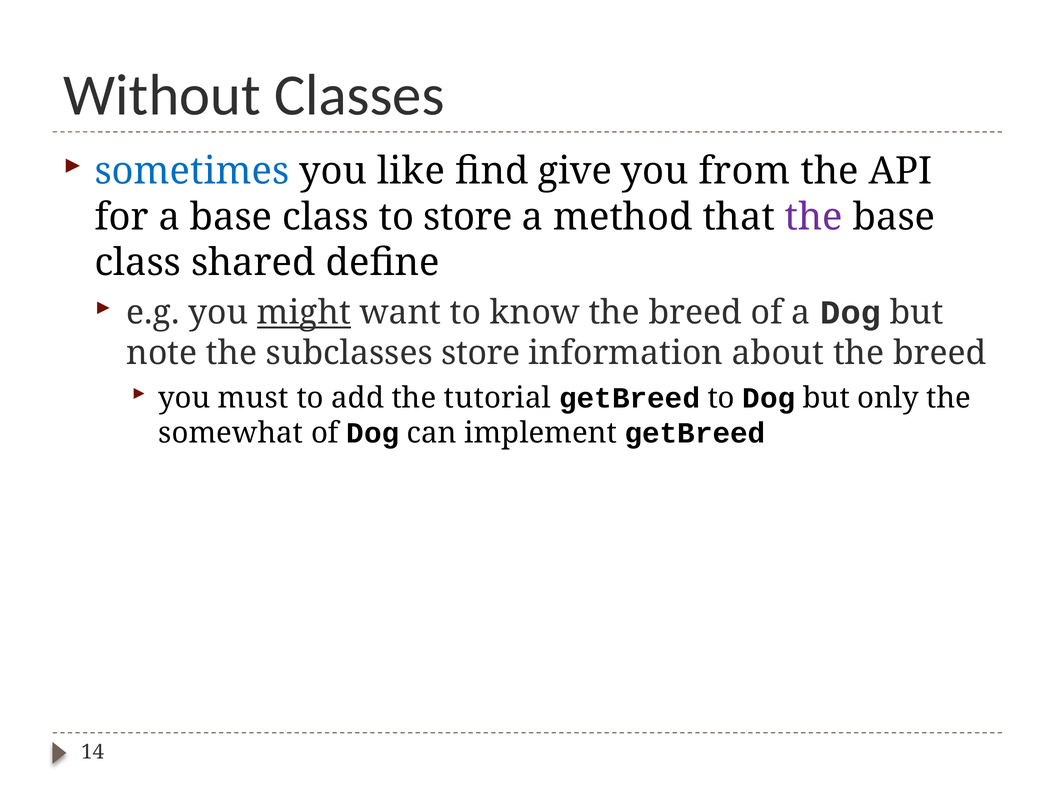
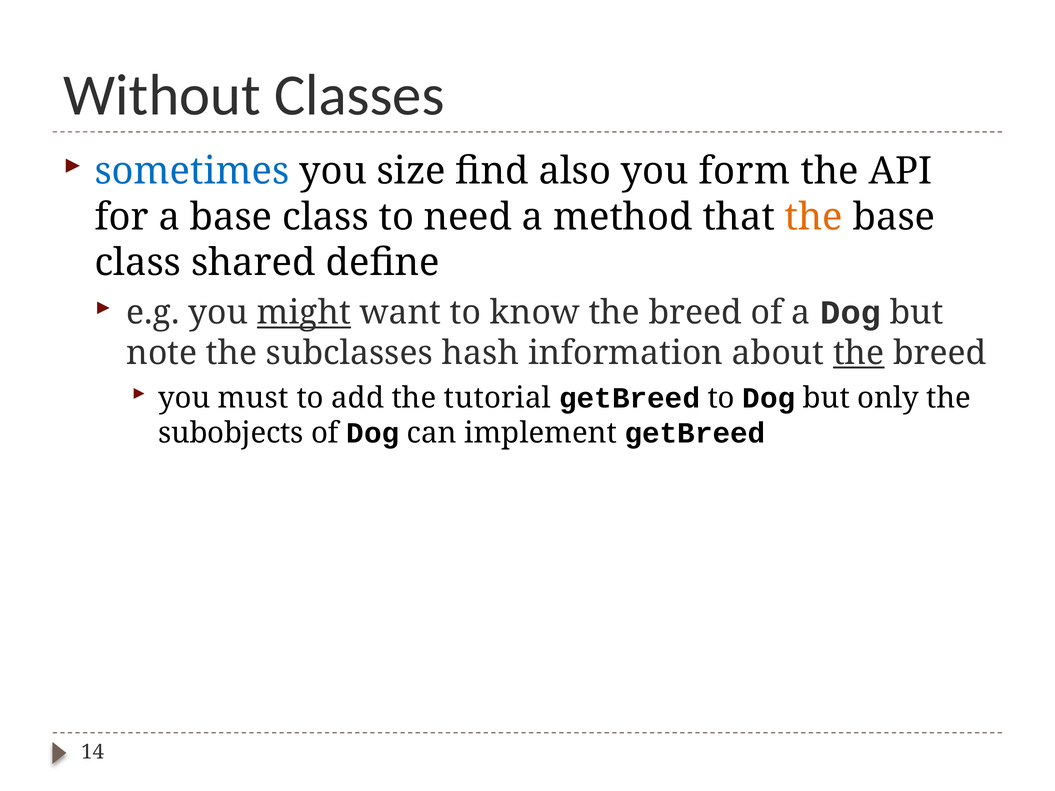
like: like -> size
give: give -> also
from: from -> form
to store: store -> need
the at (814, 217) colour: purple -> orange
subclasses store: store -> hash
the at (859, 353) underline: none -> present
somewhat: somewhat -> subobjects
